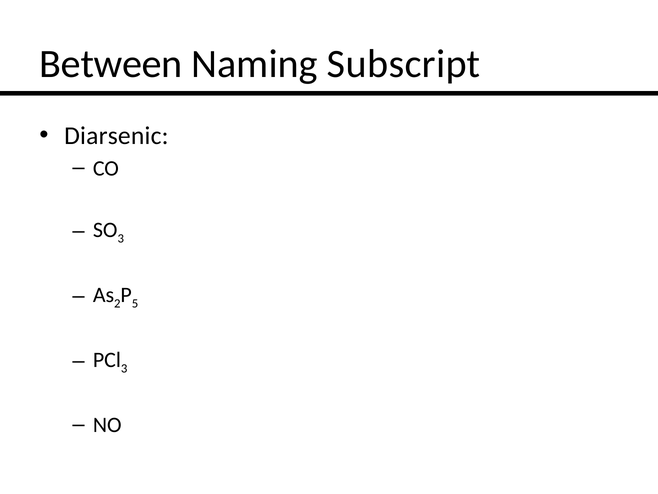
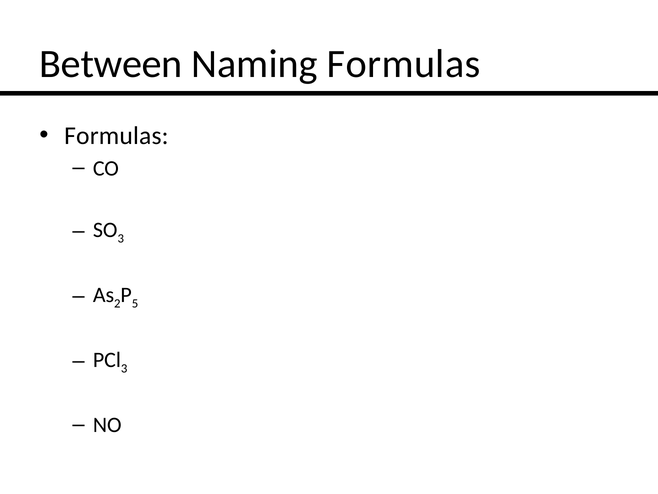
Naming Subscript: Subscript -> Formulas
Diarsenic at (116, 136): Diarsenic -> Formulas
